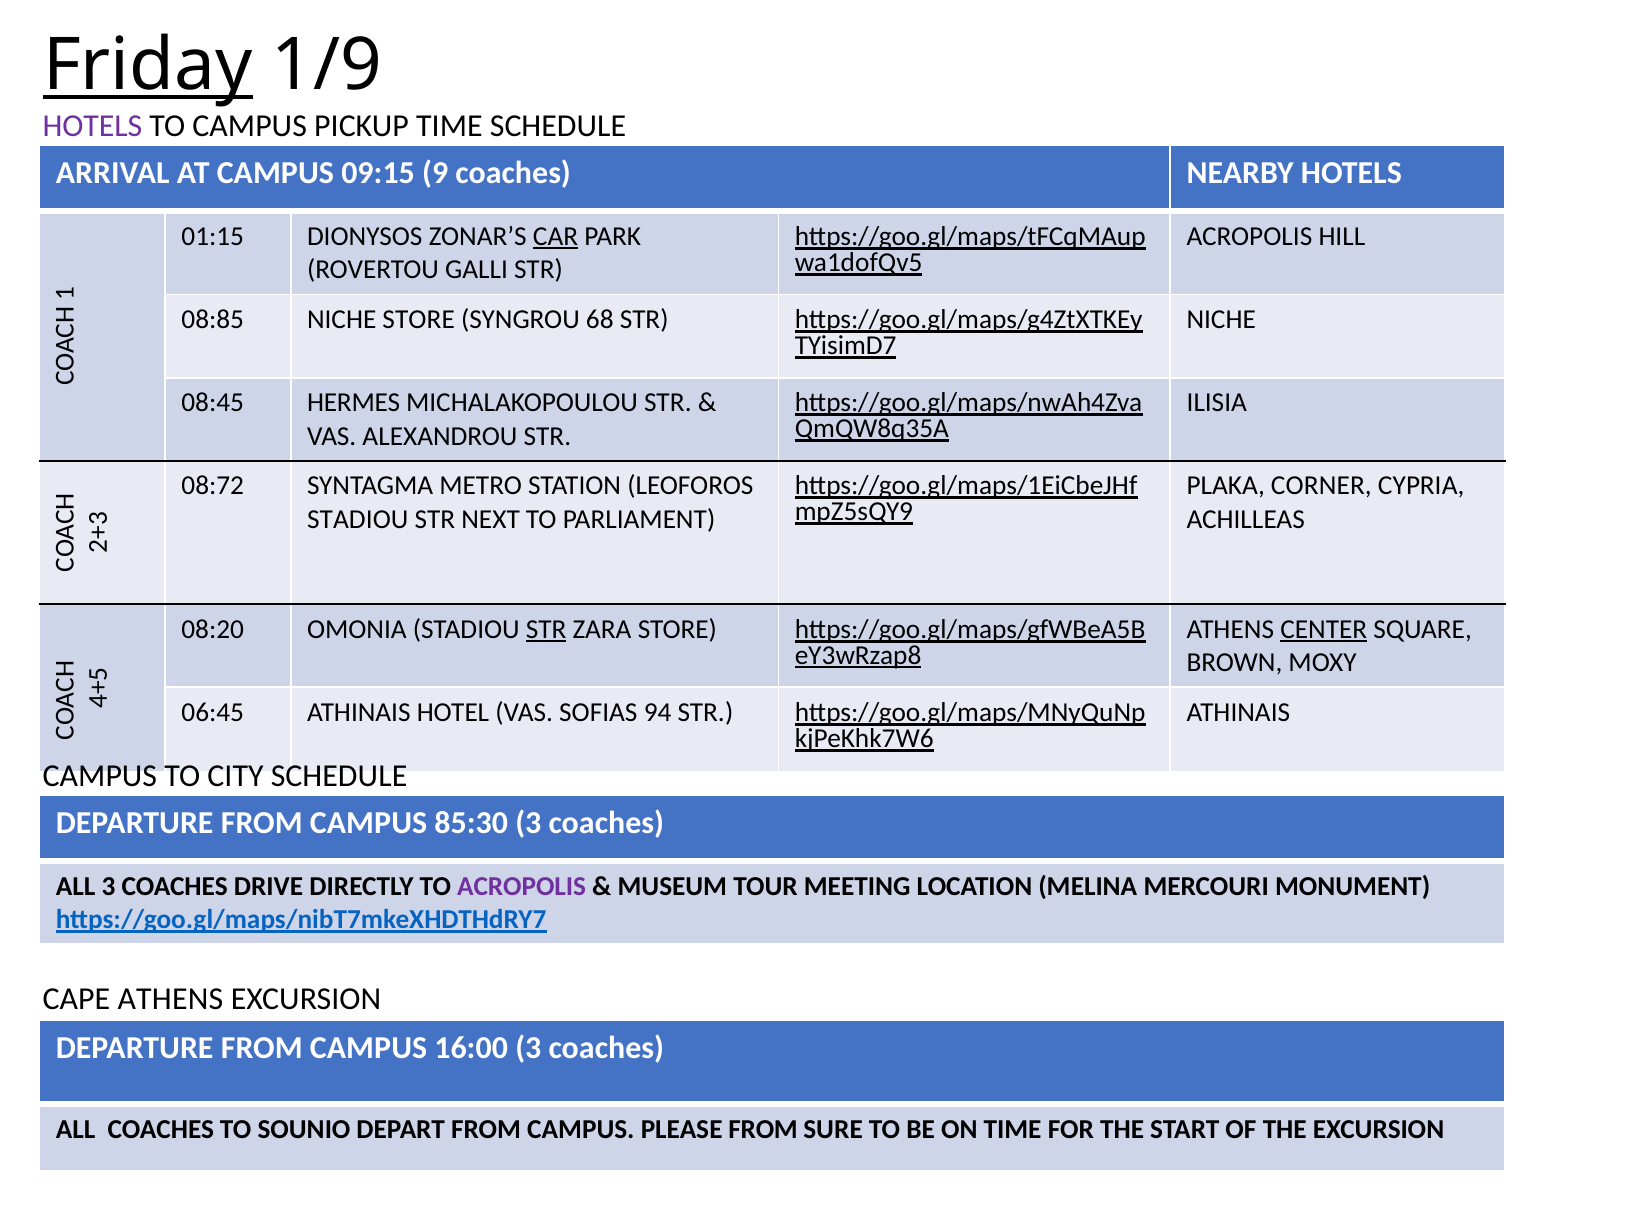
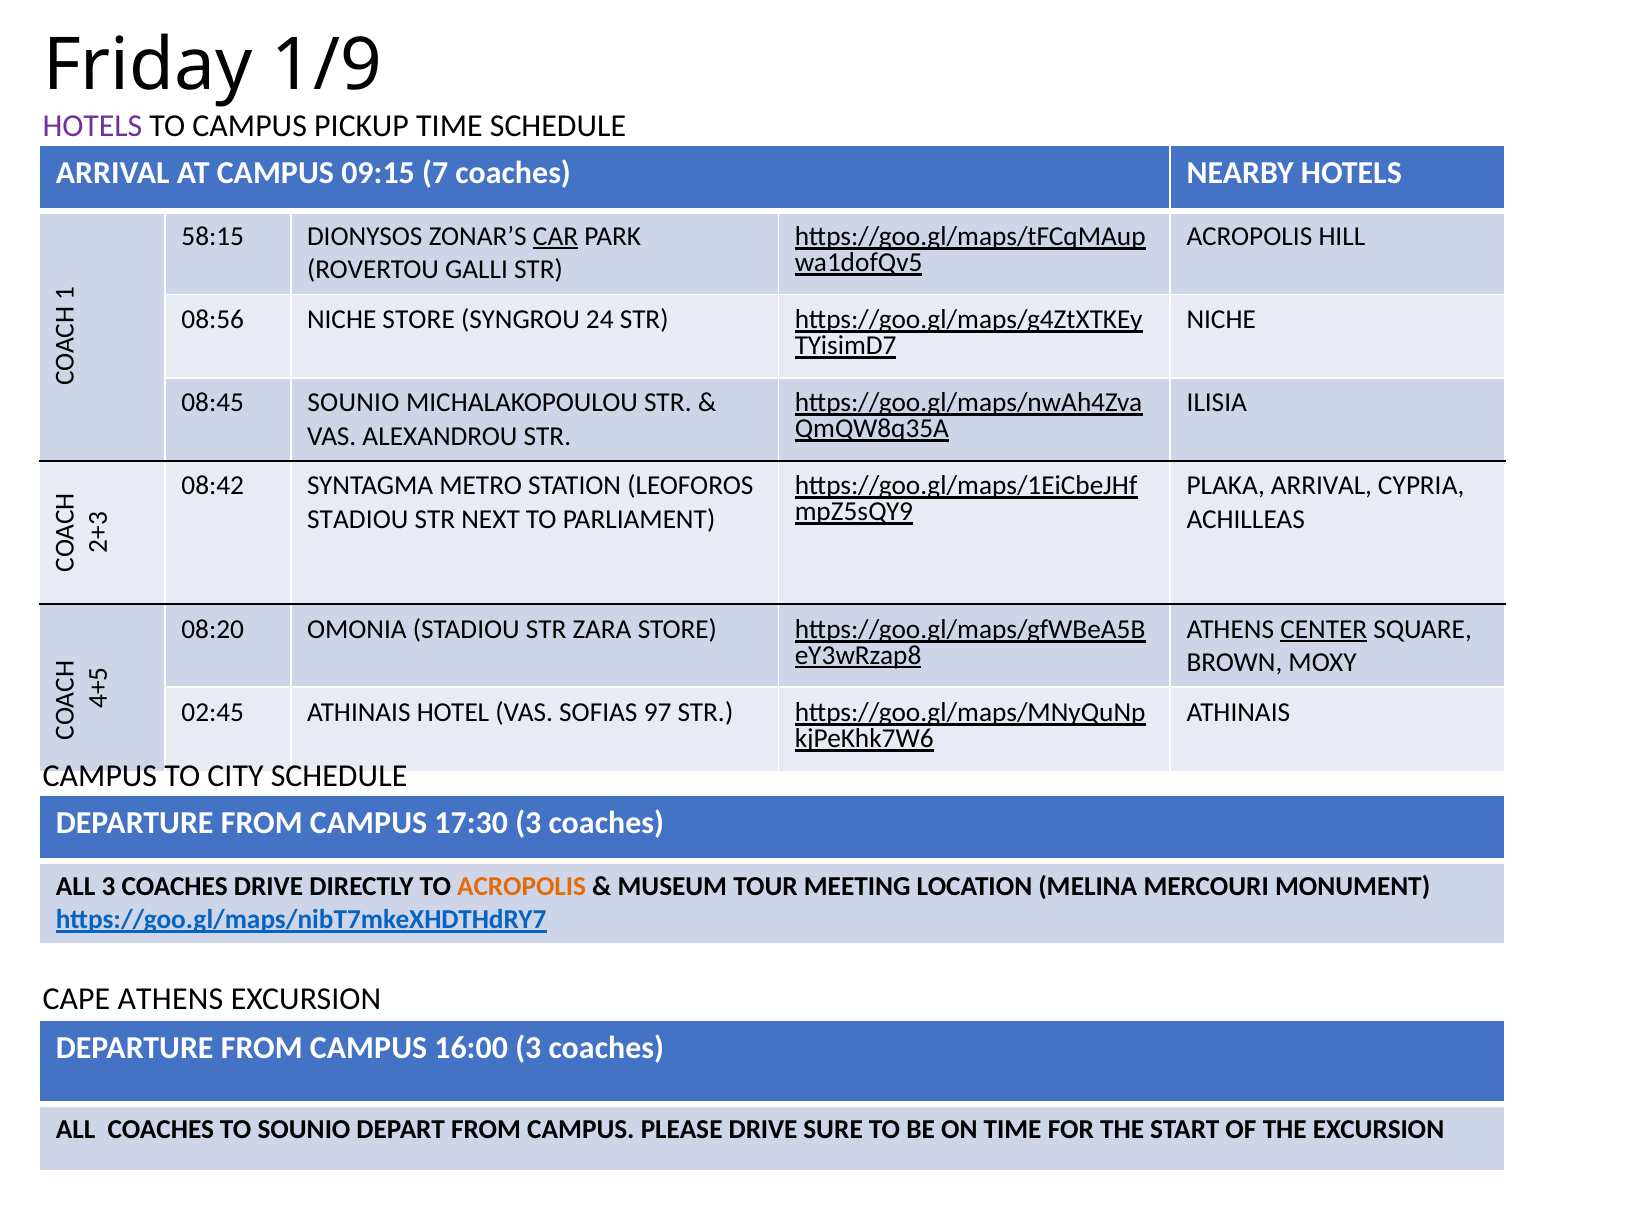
Friday underline: present -> none
9: 9 -> 7
01:15: 01:15 -> 58:15
08:85: 08:85 -> 08:56
68: 68 -> 24
08:45 HERMES: HERMES -> SOUNIO
08:72: 08:72 -> 08:42
PLAKA CORNER: CORNER -> ARRIVAL
STR at (546, 629) underline: present -> none
06:45: 06:45 -> 02:45
94: 94 -> 97
85:30: 85:30 -> 17:30
ACROPOLIS at (522, 886) colour: purple -> orange
PLEASE FROM: FROM -> DRIVE
